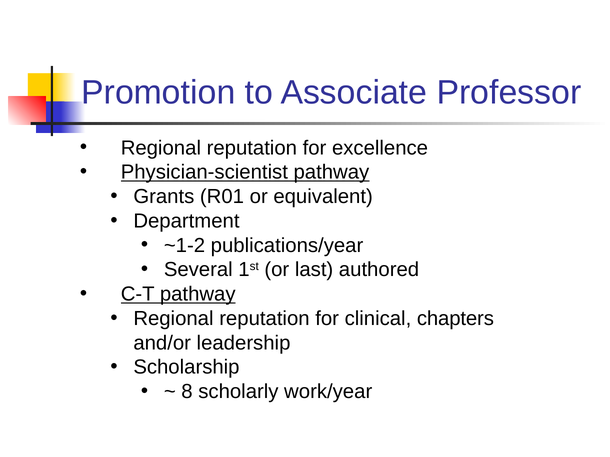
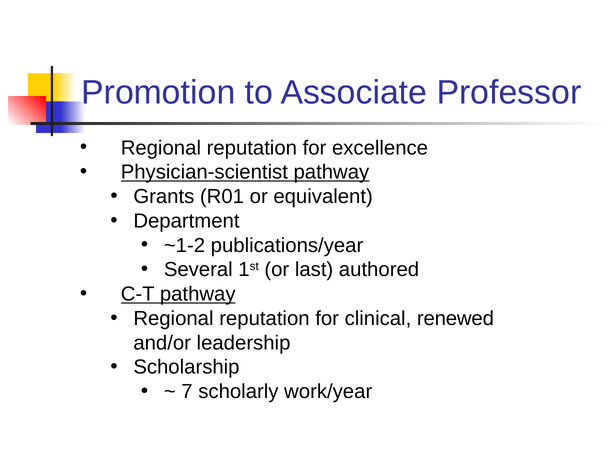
chapters: chapters -> renewed
8: 8 -> 7
